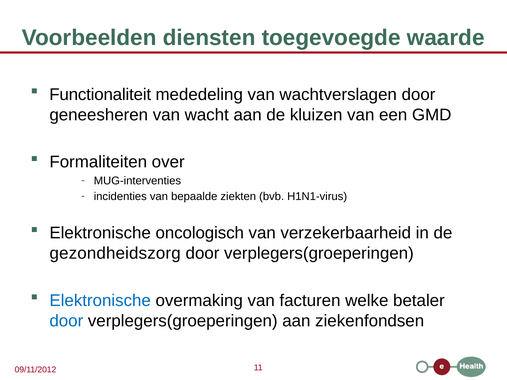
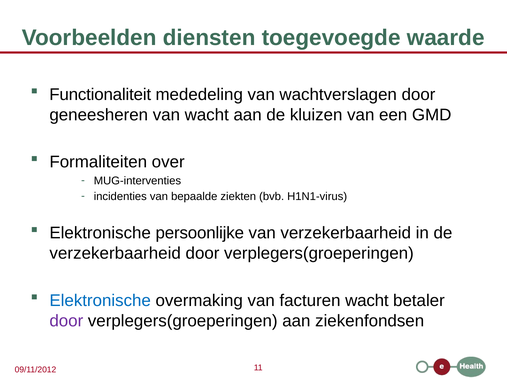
oncologisch: oncologisch -> persoonlijke
gezondheidszorg at (115, 253): gezondheidszorg -> verzekerbaarheid
facturen welke: welke -> wacht
door at (66, 321) colour: blue -> purple
